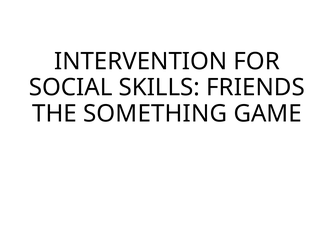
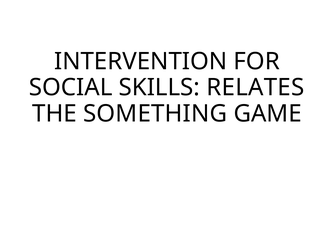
FRIENDS: FRIENDS -> RELATES
